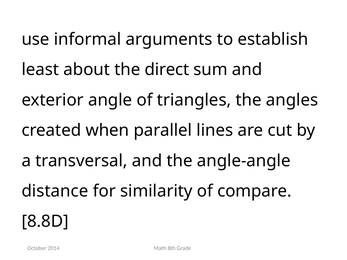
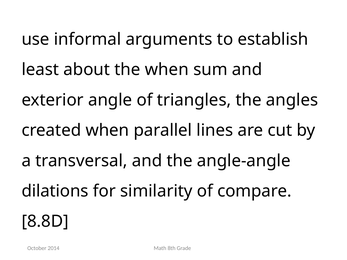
the direct: direct -> when
distance: distance -> dilations
